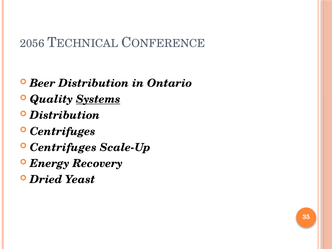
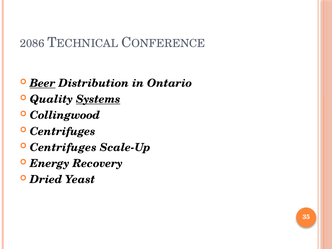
2056: 2056 -> 2086
Beer underline: none -> present
Distribution at (65, 115): Distribution -> Collingwood
